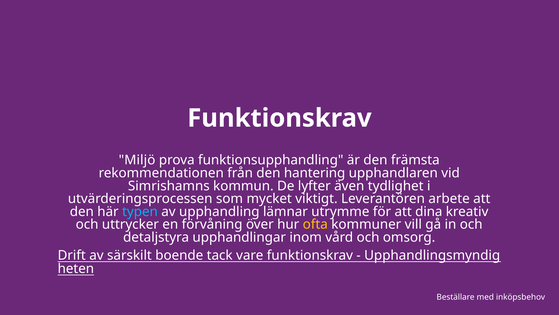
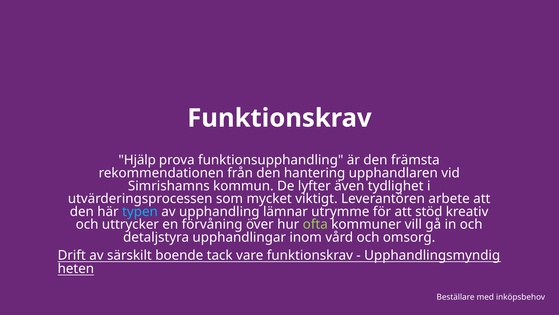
Miljö: Miljö -> Hjälp
dina: dina -> stöd
ofta colour: yellow -> light green
